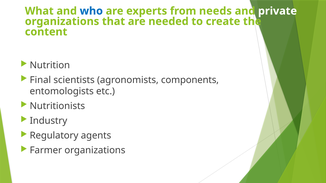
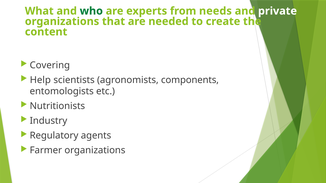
who colour: blue -> green
Nutrition: Nutrition -> Covering
Final: Final -> Help
